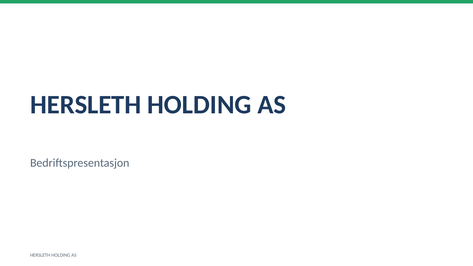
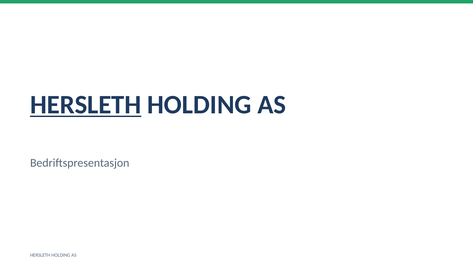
HERSLETH at (86, 105) underline: none -> present
